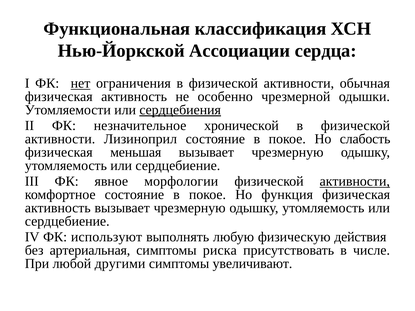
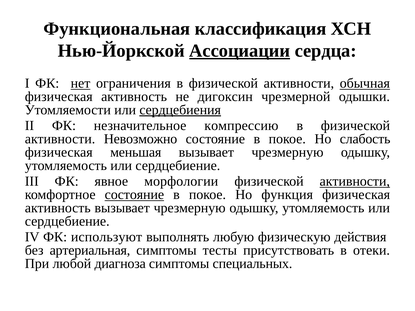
Ассоциации underline: none -> present
обычная underline: none -> present
особенно: особенно -> дигоксин
хронической: хронической -> компрессию
Лизиноприл: Лизиноприл -> Невозможно
состояние at (134, 195) underline: none -> present
риска: риска -> тесты
числе: числе -> отеки
другими: другими -> диагноза
увеличивают: увеличивают -> специальных
